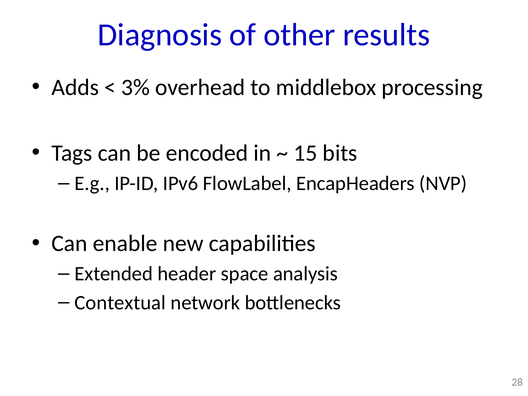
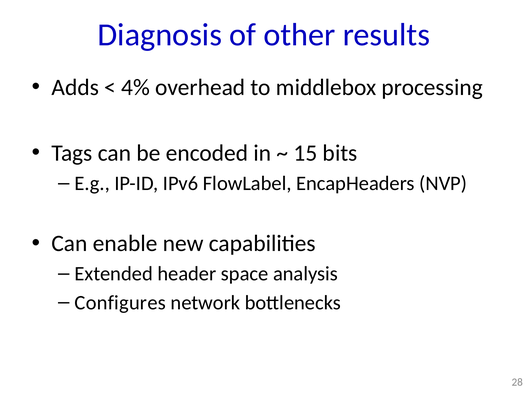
3%: 3% -> 4%
Contextual: Contextual -> Configures
